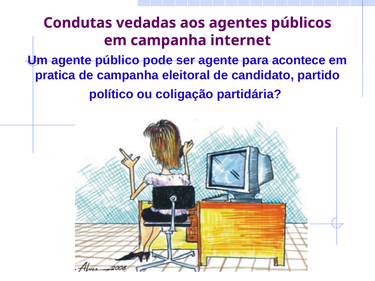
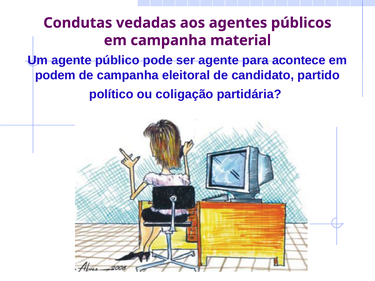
internet: internet -> material
pratica: pratica -> podem
